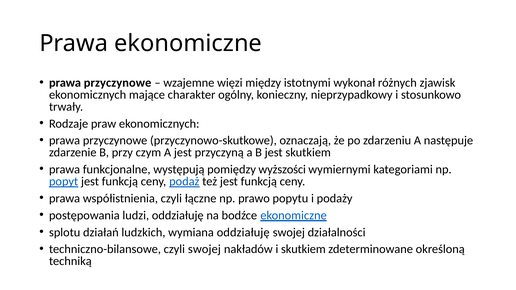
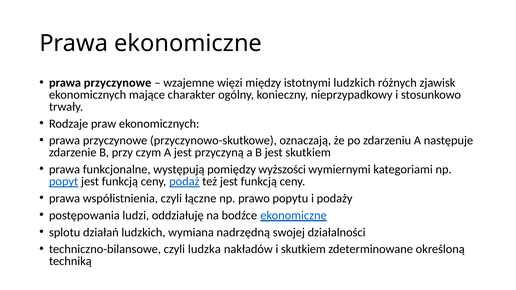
istotnymi wykonał: wykonał -> ludzkich
wymiana oddziałuję: oddziałuję -> nadrzędną
czyli swojej: swojej -> ludzka
